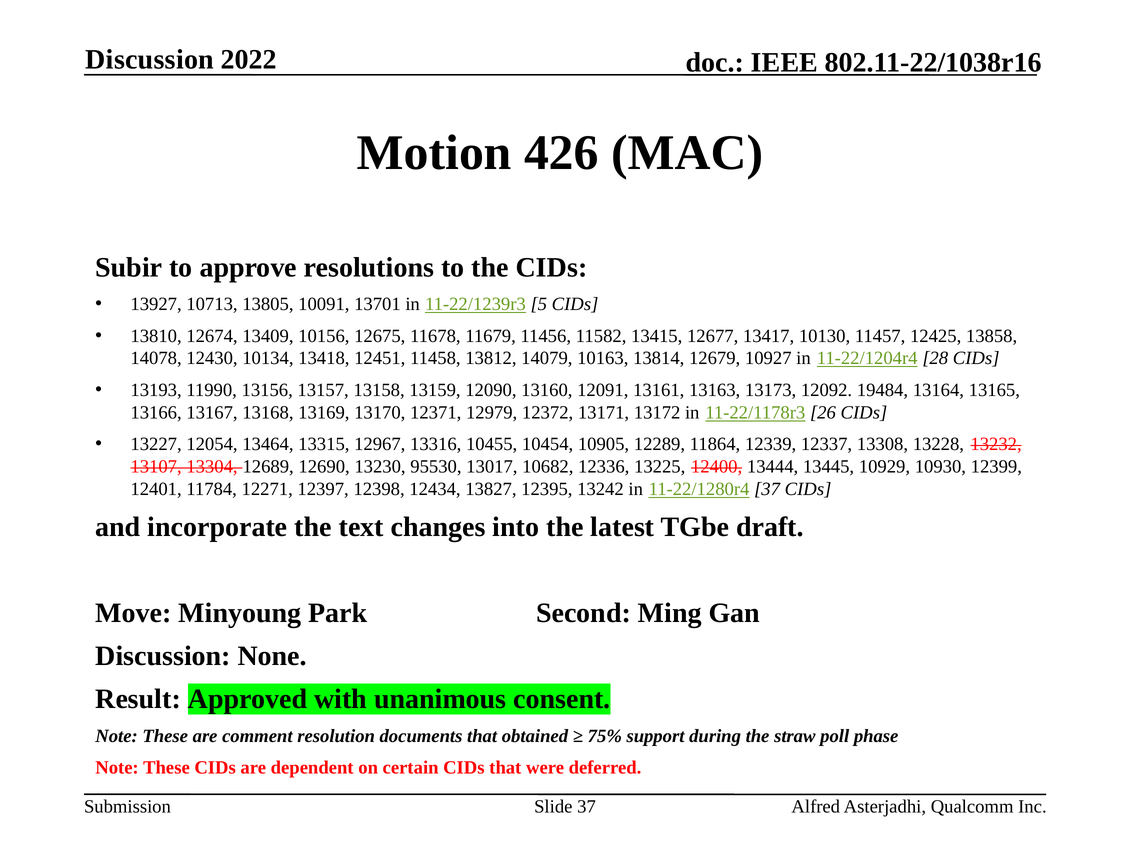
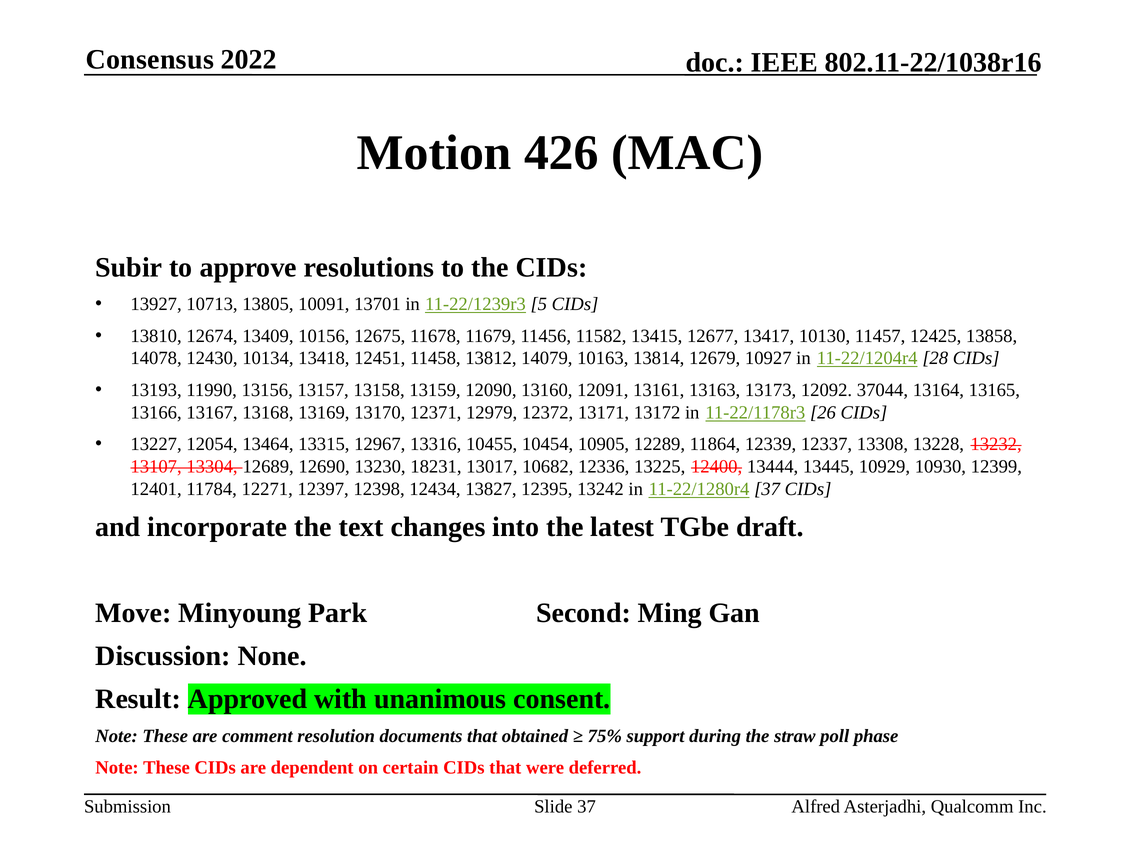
Discussion at (150, 59): Discussion -> Consensus
19484: 19484 -> 37044
95530: 95530 -> 18231
